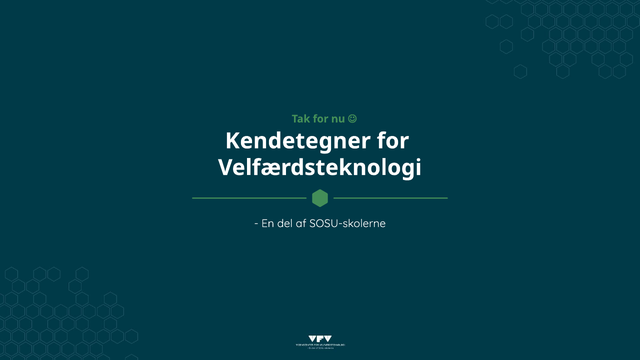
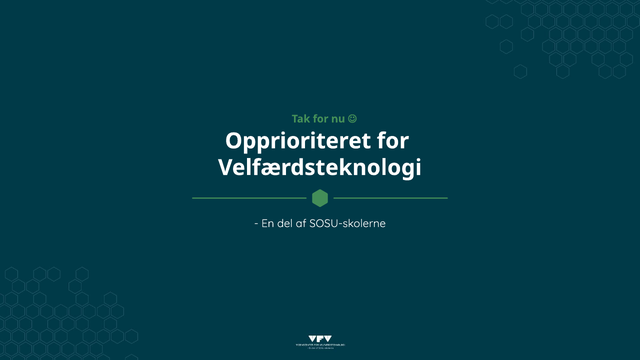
Kendetegner: Kendetegner -> Opprioriteret
